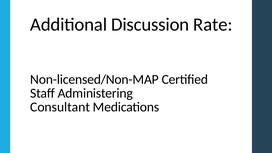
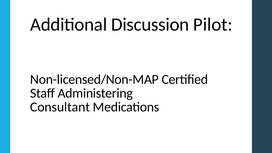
Rate: Rate -> Pilot
